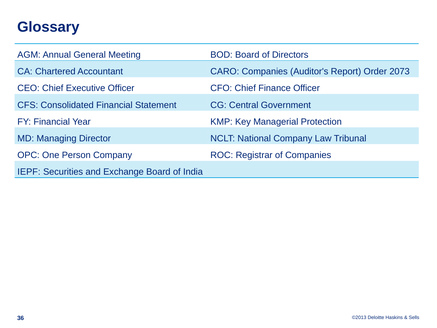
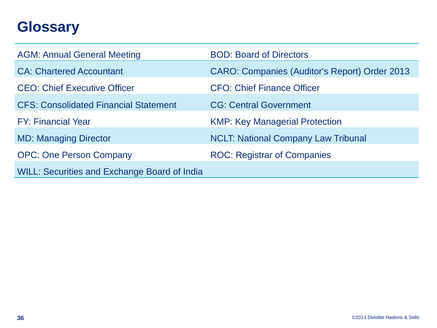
2073: 2073 -> 2013
IEPF: IEPF -> WILL
